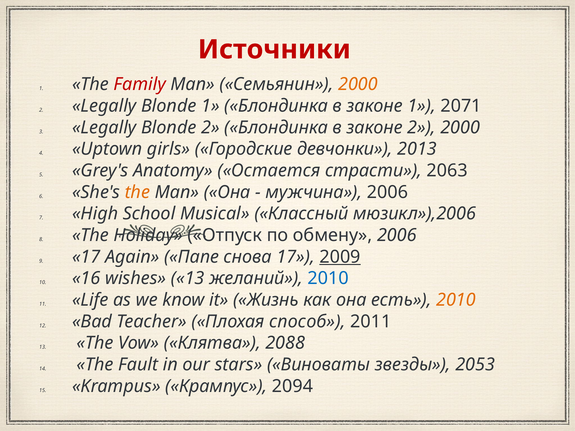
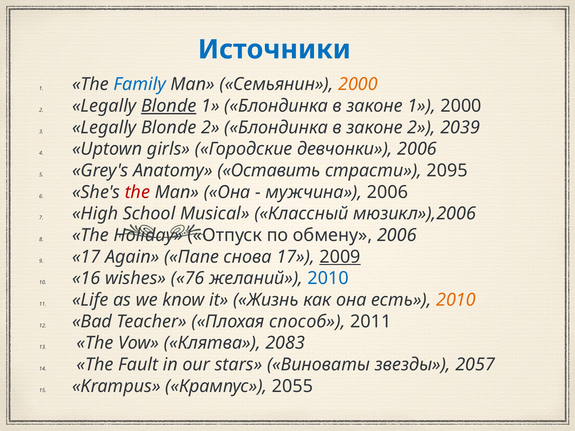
Источники colour: red -> blue
Family colour: red -> blue
Blonde at (169, 106) underline: none -> present
1 2071: 2071 -> 2000
2 2000: 2000 -> 2039
девчонки 2013: 2013 -> 2006
Остается: Остается -> Оставить
2063: 2063 -> 2095
the at (137, 192) colour: orange -> red
wishes 13: 13 -> 76
2088: 2088 -> 2083
2053: 2053 -> 2057
2094: 2094 -> 2055
